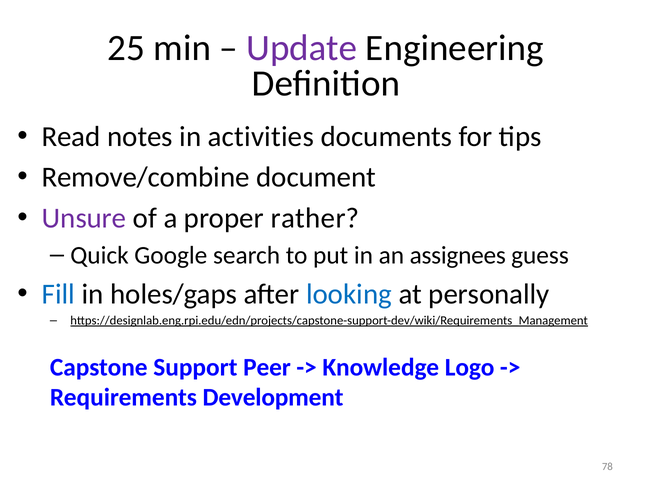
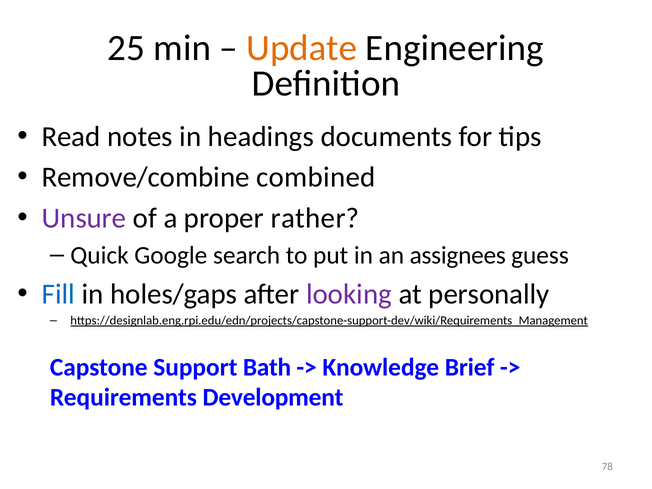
Update colour: purple -> orange
activities: activities -> headings
document: document -> combined
looking colour: blue -> purple
Peer: Peer -> Bath
Logo: Logo -> Brief
